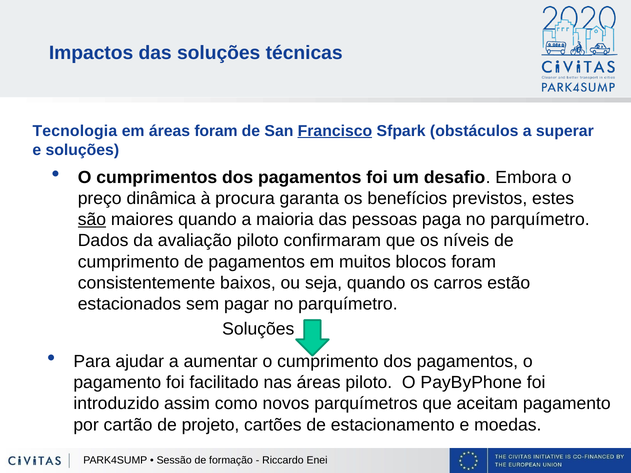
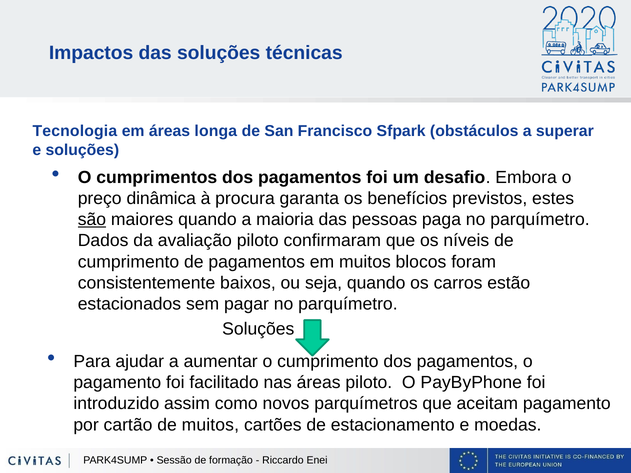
áreas foram: foram -> longa
Francisco underline: present -> none
de projeto: projeto -> muitos
